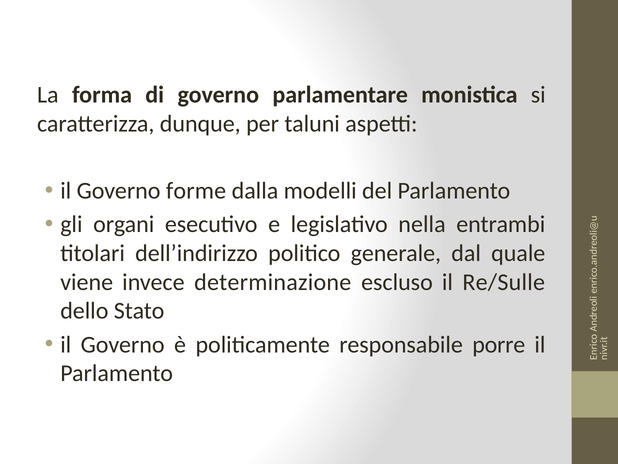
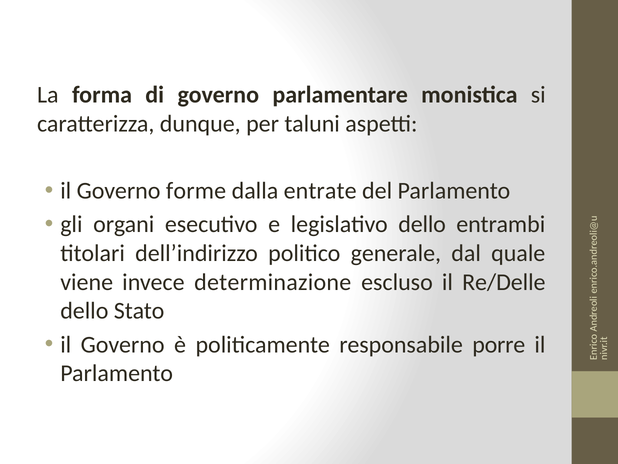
modelli: modelli -> entrate
legislativo nella: nella -> dello
Re/Sulle: Re/Sulle -> Re/Delle
